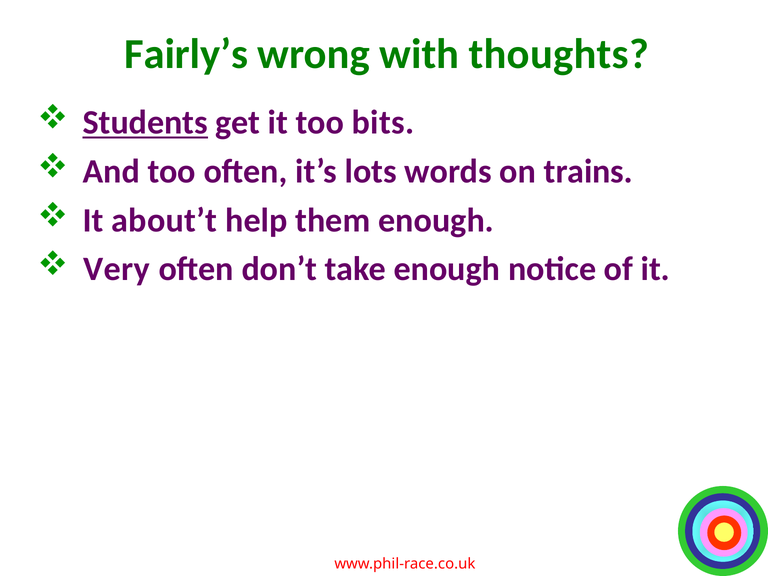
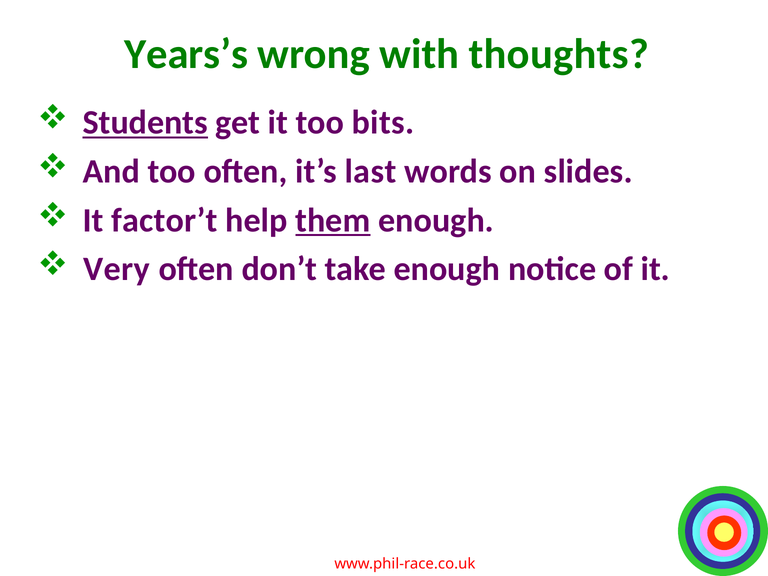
Fairly’s: Fairly’s -> Years’s
lots: lots -> last
trains: trains -> slides
about’t: about’t -> factor’t
them underline: none -> present
